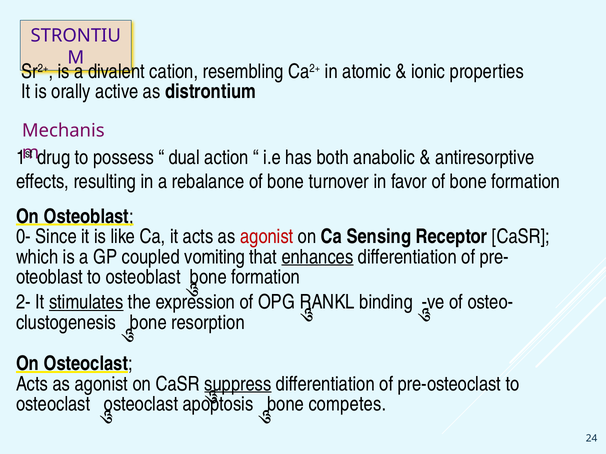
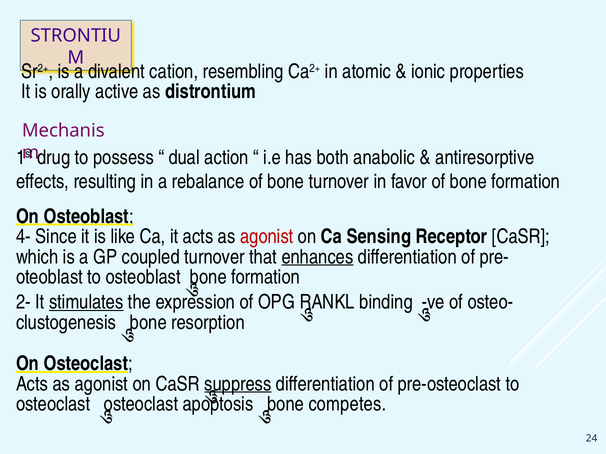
0-: 0- -> 4-
coupled vomiting: vomiting -> turnover
